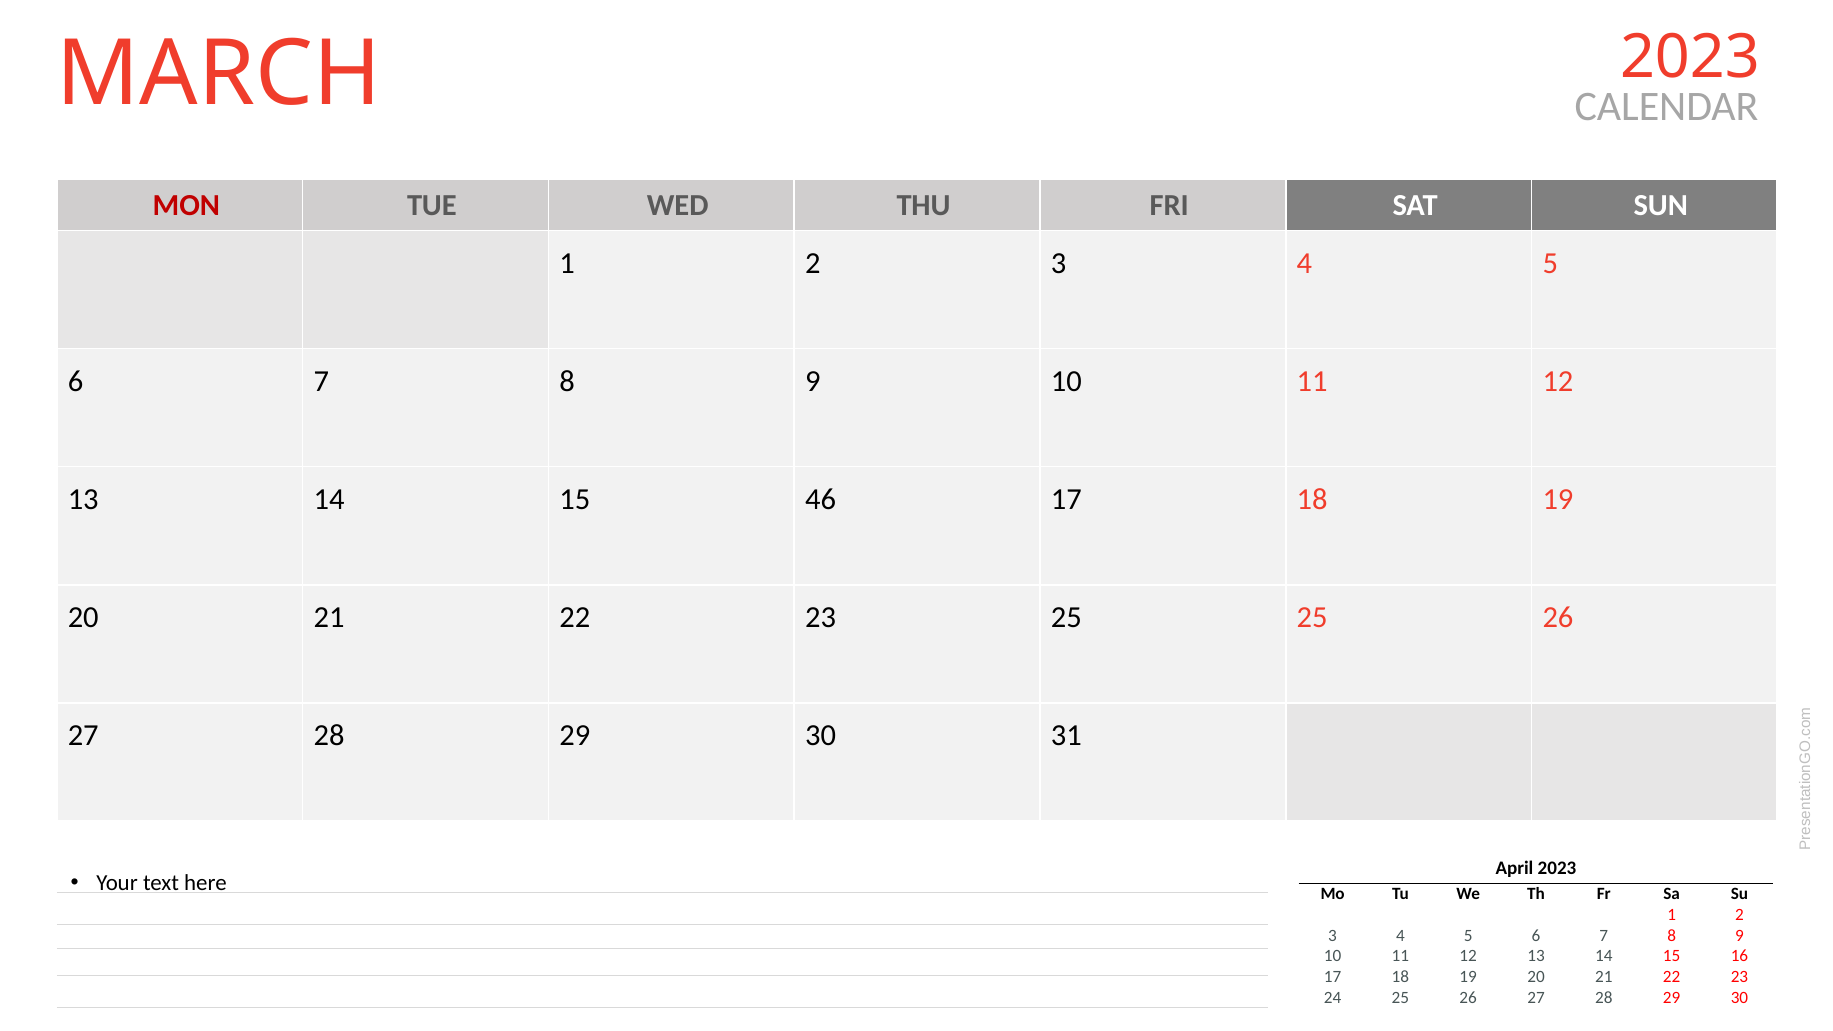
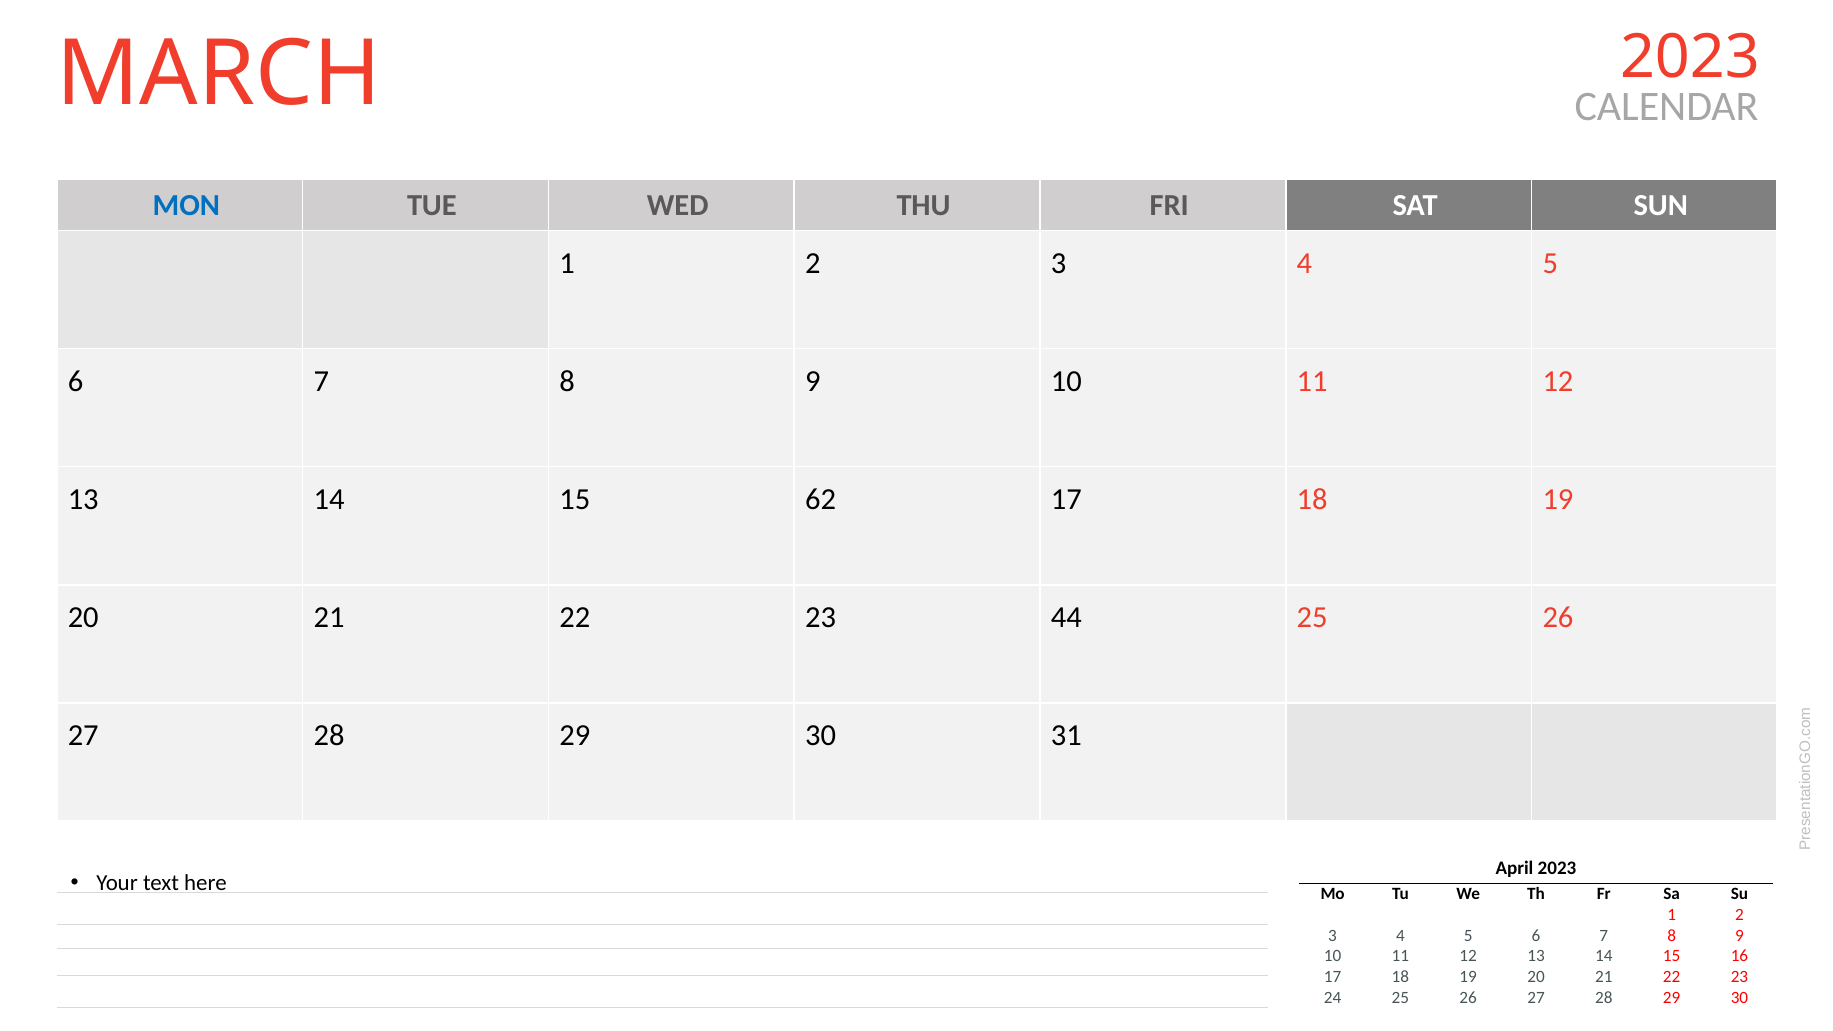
MON colour: red -> blue
46: 46 -> 62
23 25: 25 -> 44
